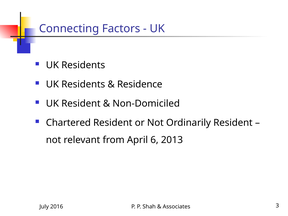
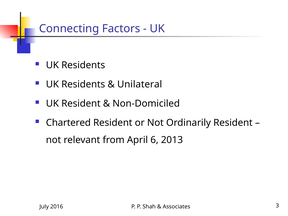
Residence: Residence -> Unilateral
